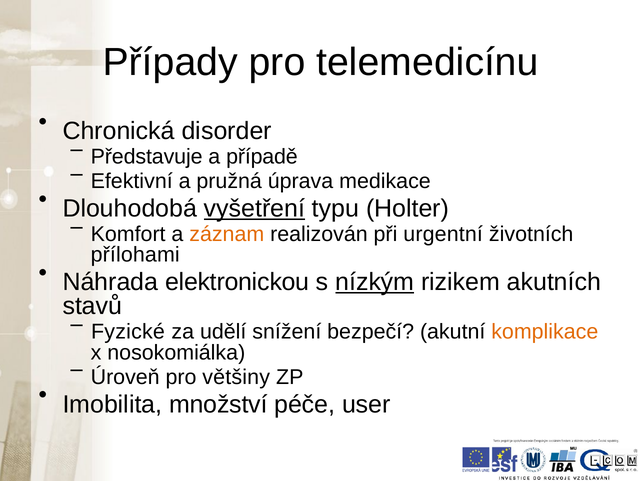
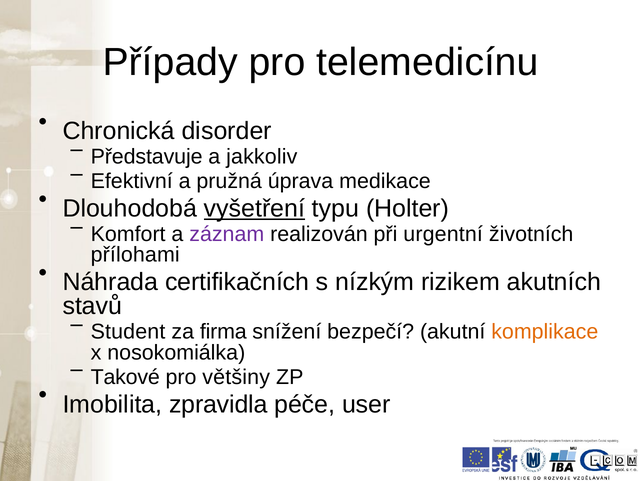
případě: případě -> jakkoliv
záznam colour: orange -> purple
elektronickou: elektronickou -> certifikačních
nízkým underline: present -> none
Fyzické: Fyzické -> Student
udělí: udělí -> firma
Úroveň: Úroveň -> Takové
množství: množství -> zpravidla
